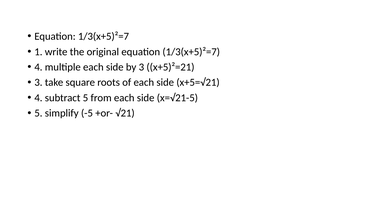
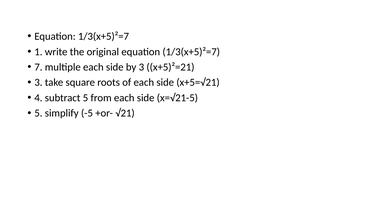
4 at (38, 67): 4 -> 7
